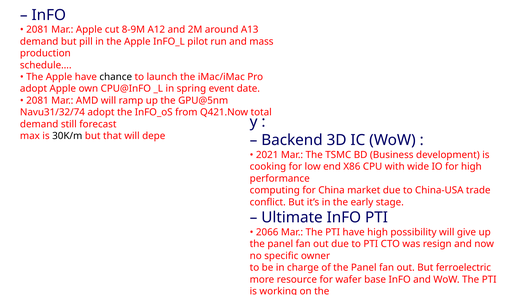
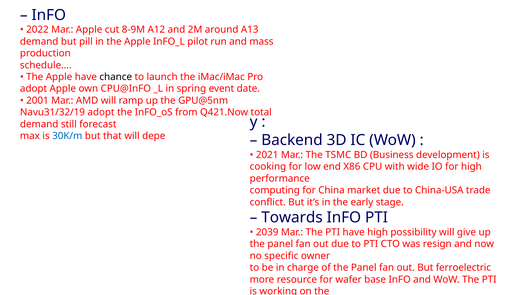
2081 at (37, 30): 2081 -> 2022
2081 at (37, 100): 2081 -> 2001
Navu31/32/74: Navu31/32/74 -> Navu31/32/19
30K/m colour: black -> blue
Ultimate: Ultimate -> Towards
2066: 2066 -> 2039
